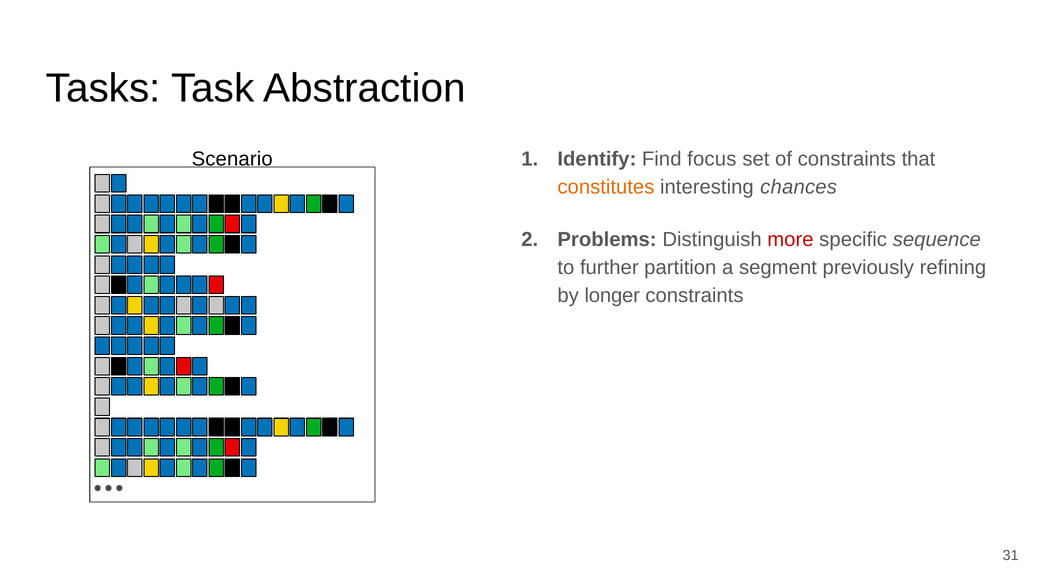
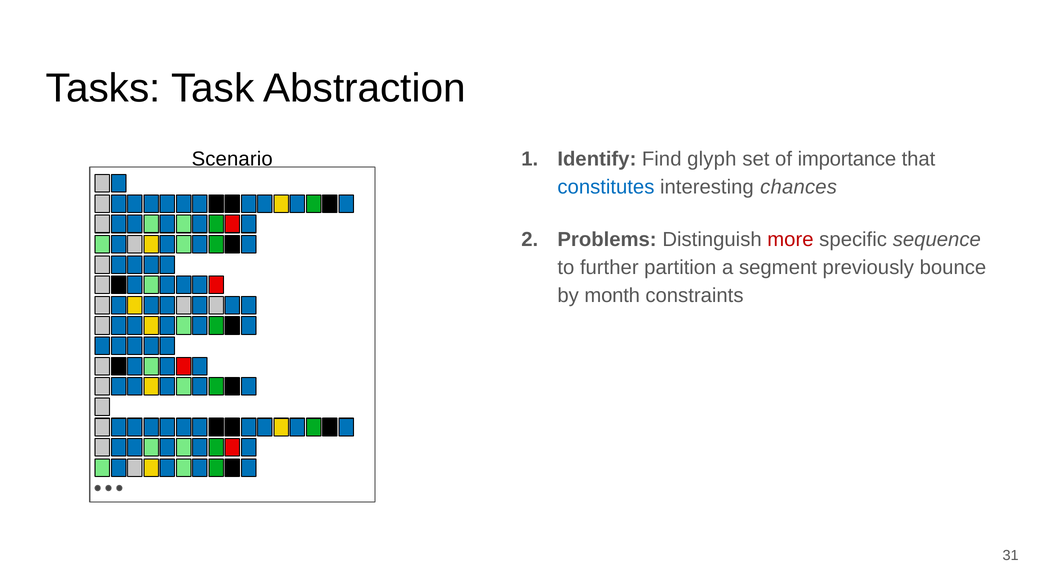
focus: focus -> glyph
of constraints: constraints -> importance
constitutes colour: orange -> blue
refining: refining -> bounce
longer: longer -> month
